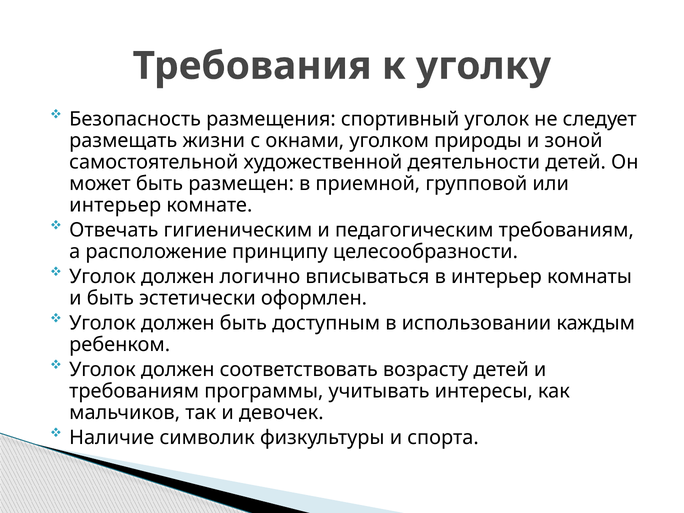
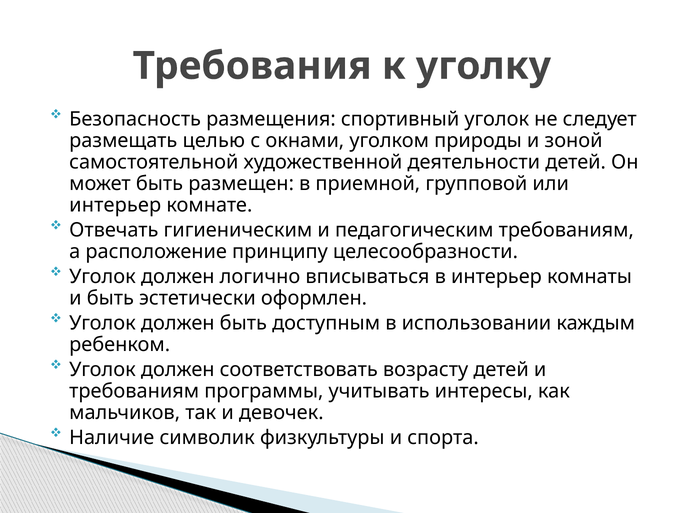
жизни: жизни -> целью
